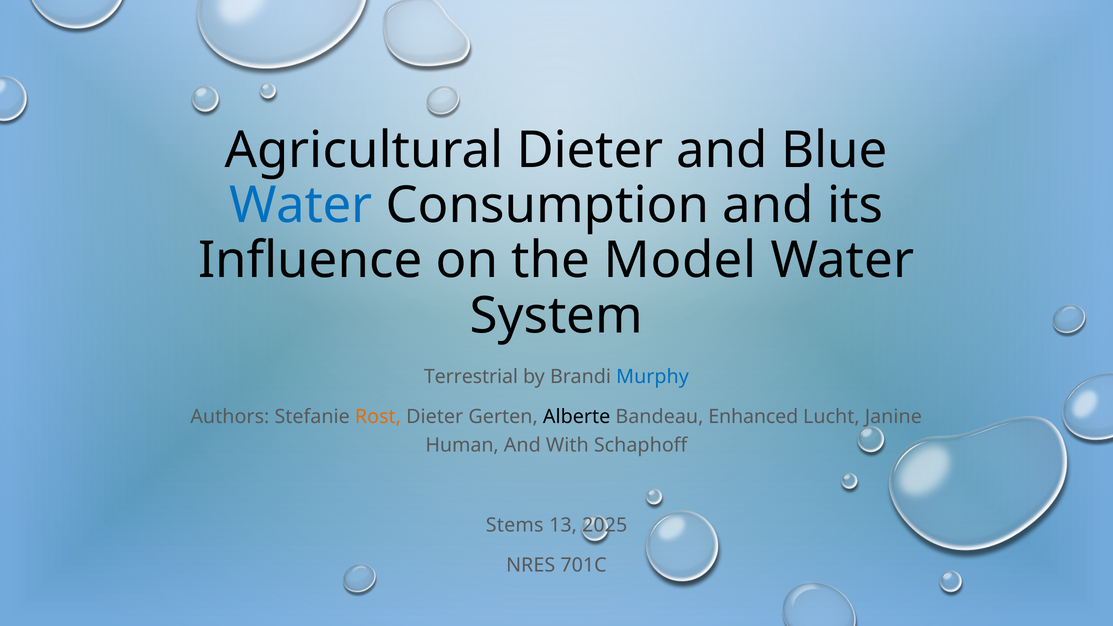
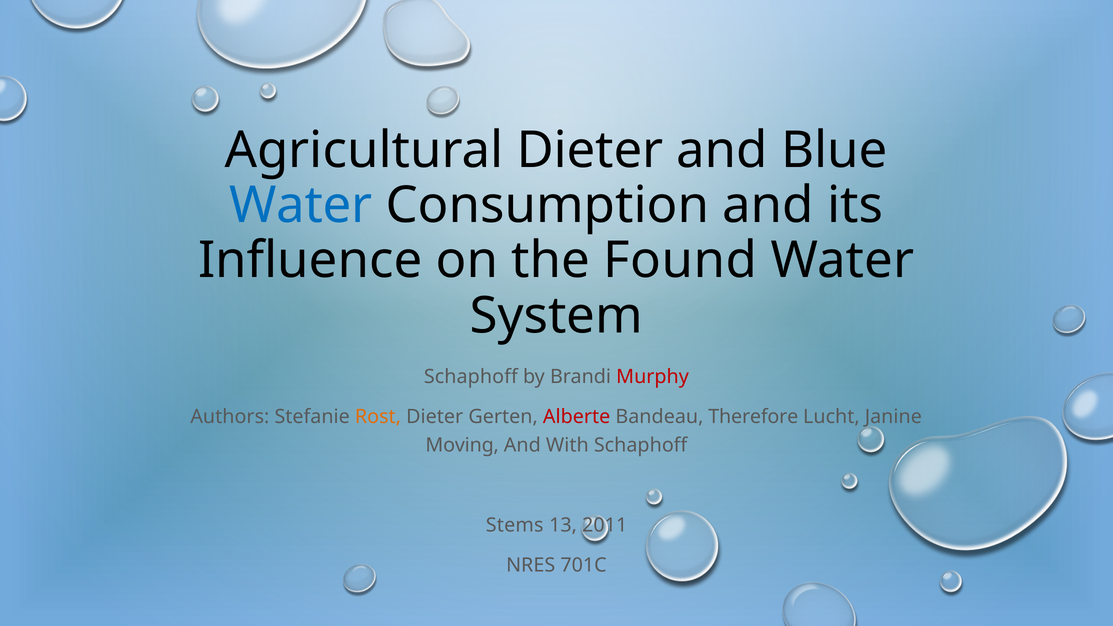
Model: Model -> Found
Terrestrial at (471, 377): Terrestrial -> Schaphoff
Murphy colour: blue -> red
Alberte colour: black -> red
Enhanced: Enhanced -> Therefore
Human: Human -> Moving
2025: 2025 -> 2011
